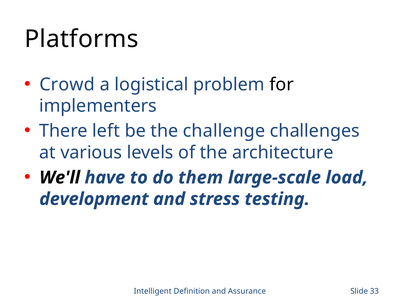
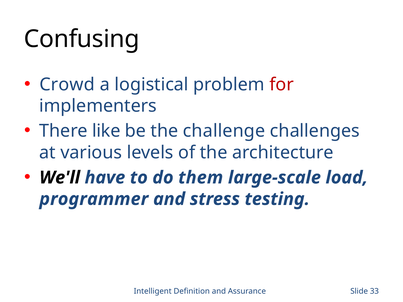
Platforms: Platforms -> Confusing
for colour: black -> red
left: left -> like
development: development -> programmer
